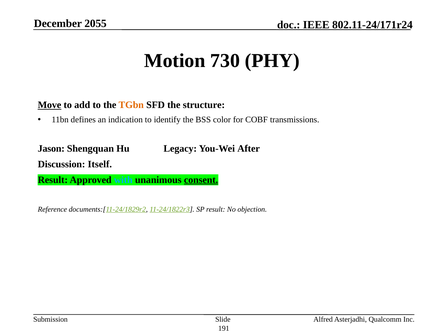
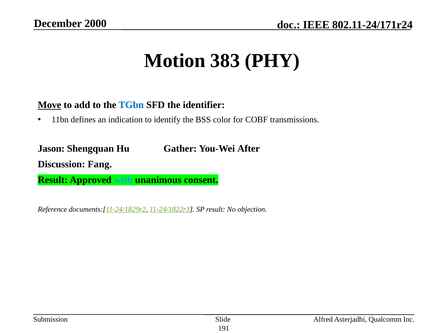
2055: 2055 -> 2000
730: 730 -> 383
TGbn colour: orange -> blue
structure: structure -> identifier
Legacy: Legacy -> Gather
Itself: Itself -> Fang
consent underline: present -> none
